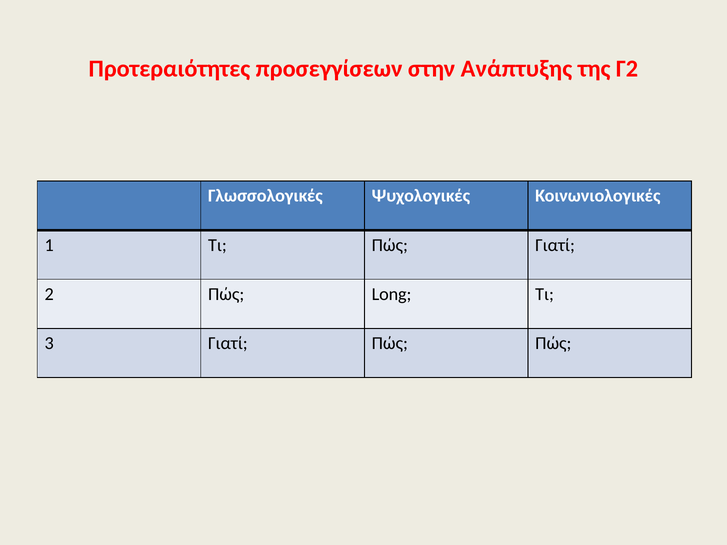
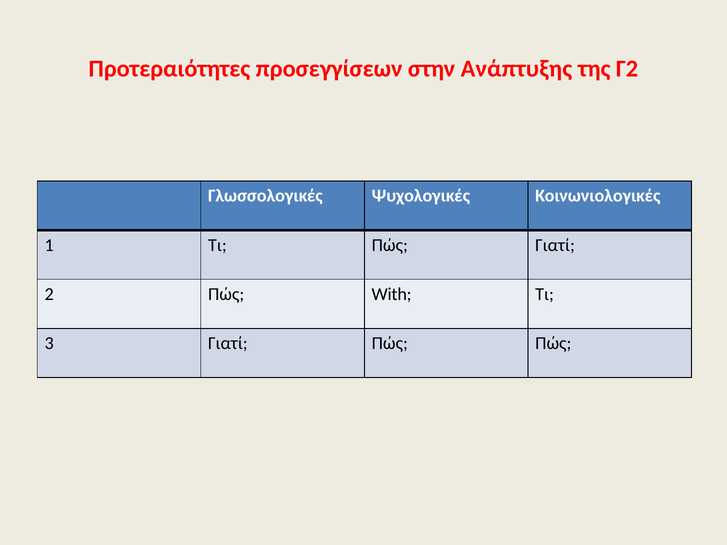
Long: Long -> With
